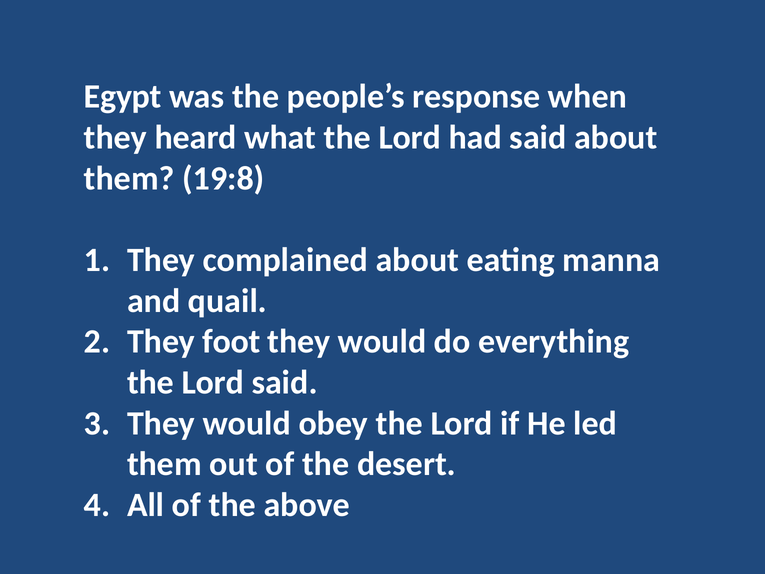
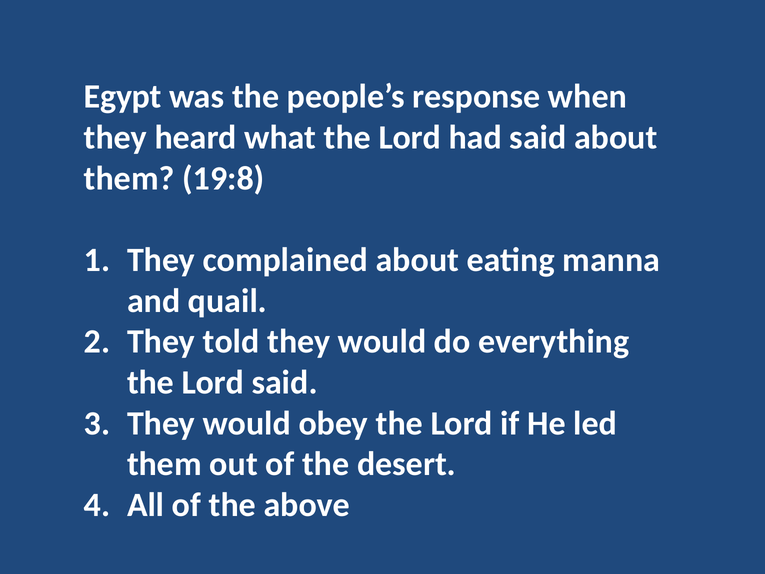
foot: foot -> told
